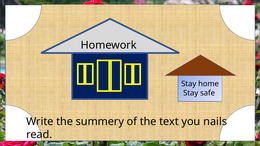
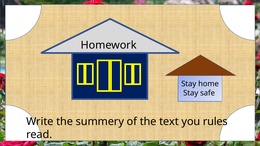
nails: nails -> rules
